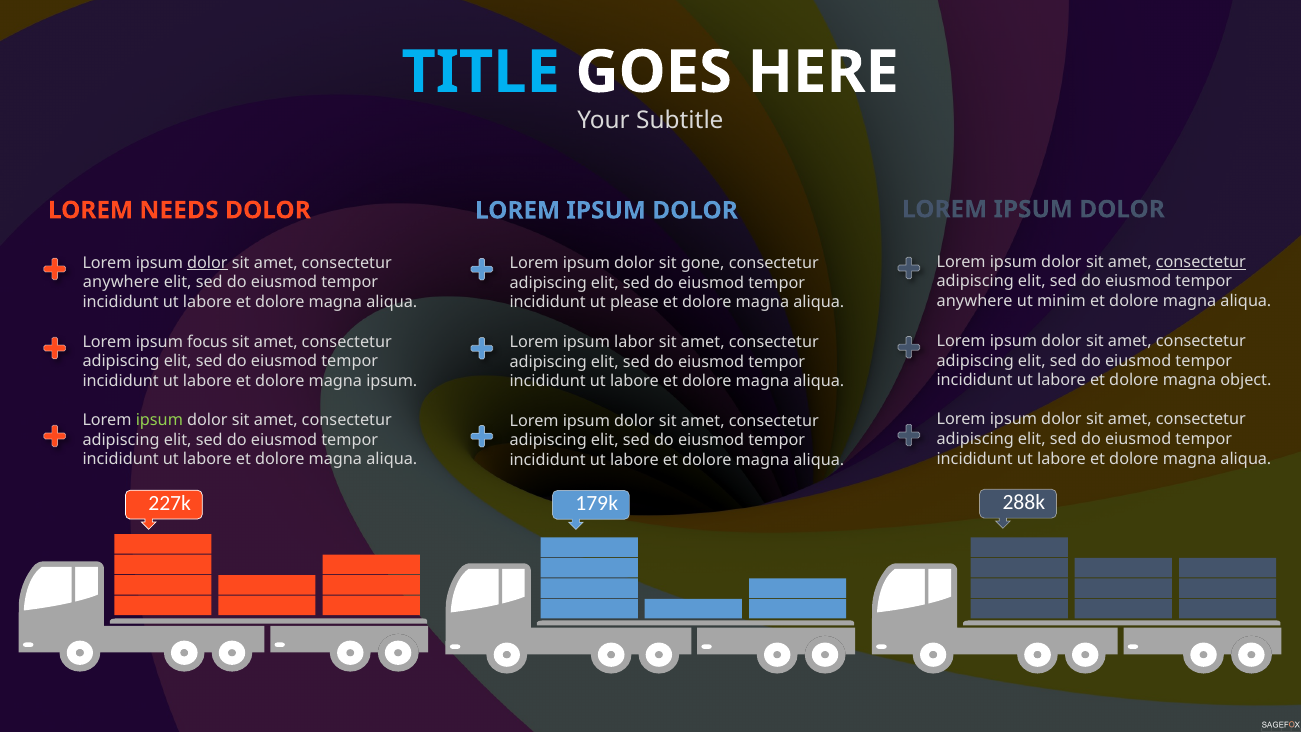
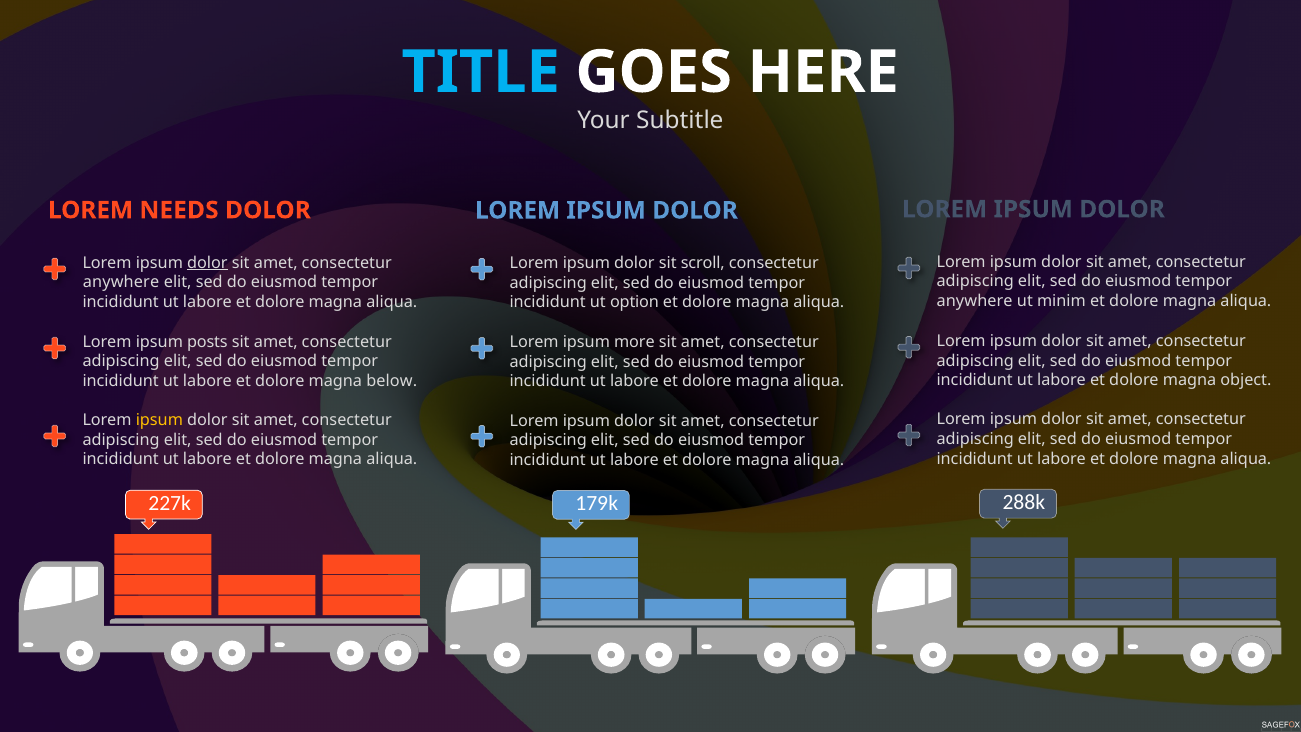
consectetur at (1201, 262) underline: present -> none
gone: gone -> scroll
please: please -> option
focus: focus -> posts
labor: labor -> more
magna ipsum: ipsum -> below
ipsum at (159, 420) colour: light green -> yellow
